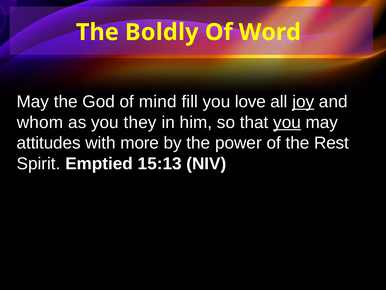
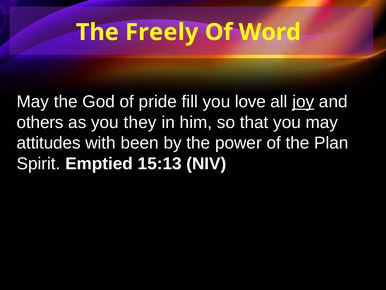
Boldly: Boldly -> Freely
mind: mind -> pride
whom: whom -> others
you at (287, 122) underline: present -> none
more: more -> been
Rest: Rest -> Plan
